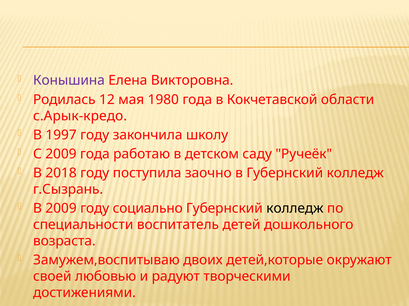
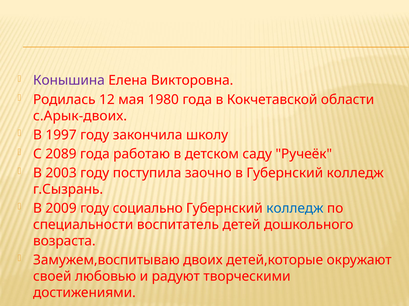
с.Арык-кредо: с.Арык-кредо -> с.Арык-двоих
С 2009: 2009 -> 2089
2018: 2018 -> 2003
колледж at (295, 209) colour: black -> blue
